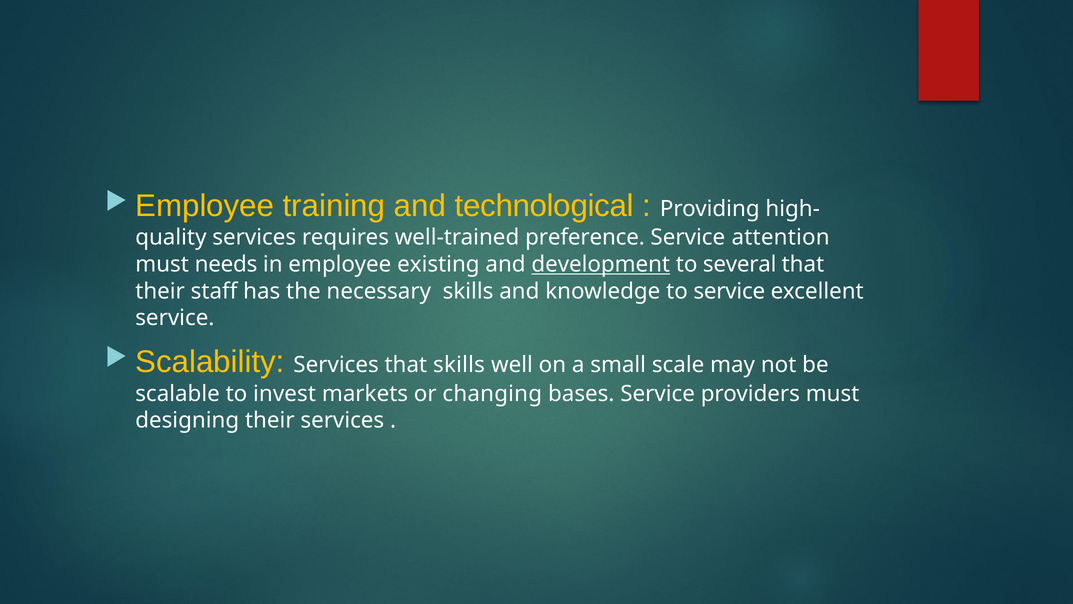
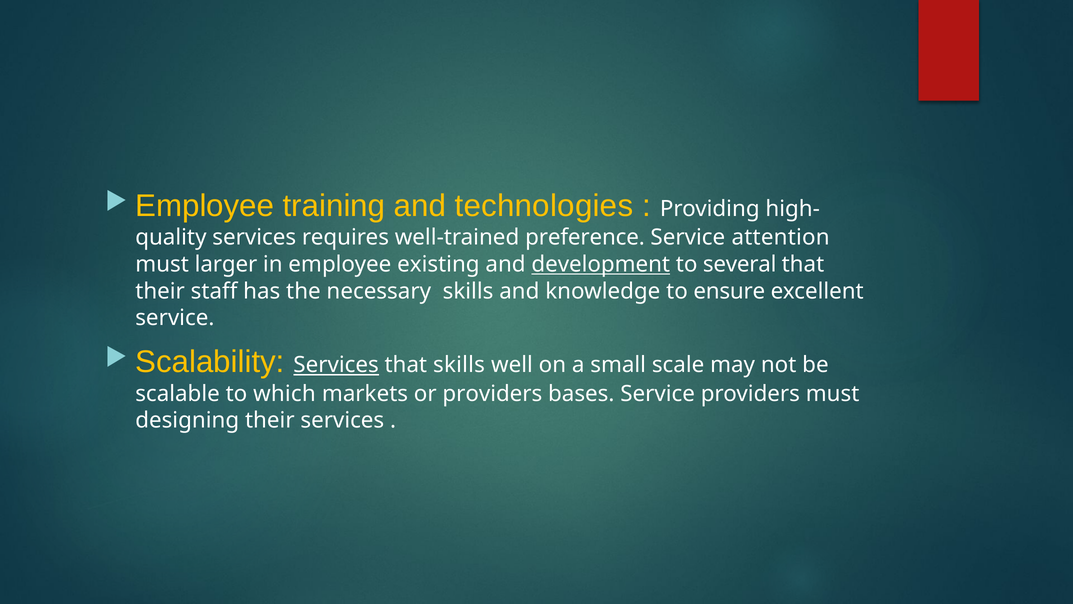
technological: technological -> technologies
needs: needs -> larger
to service: service -> ensure
Services at (336, 365) underline: none -> present
invest: invest -> which
or changing: changing -> providers
